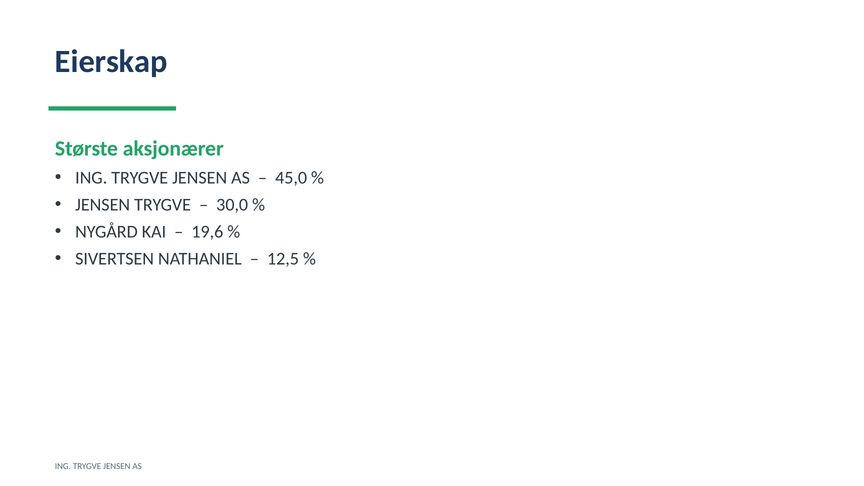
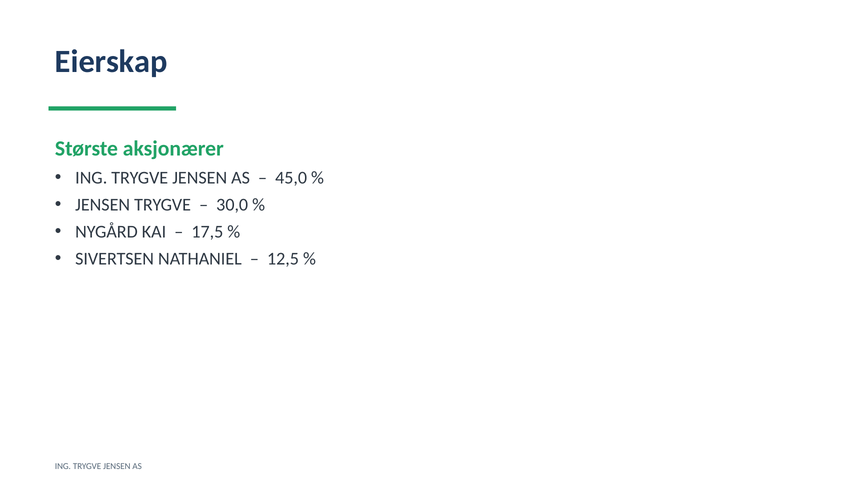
19,6: 19,6 -> 17,5
